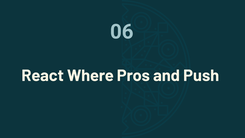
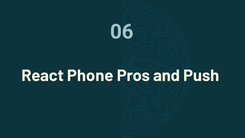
Where: Where -> Phone
